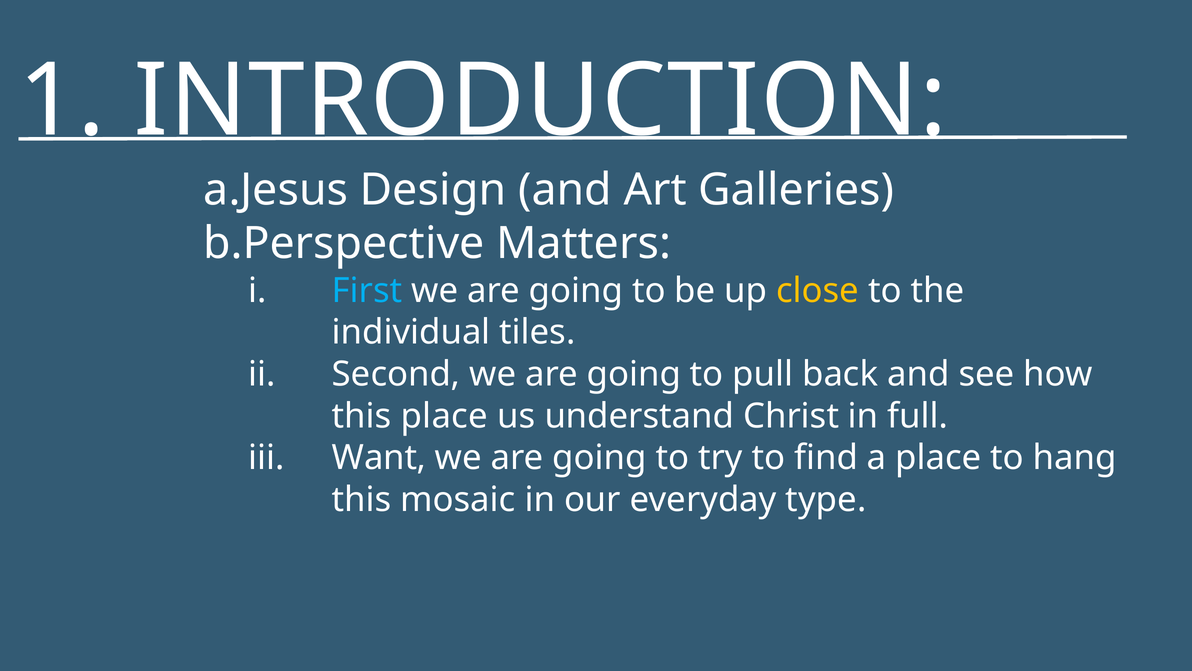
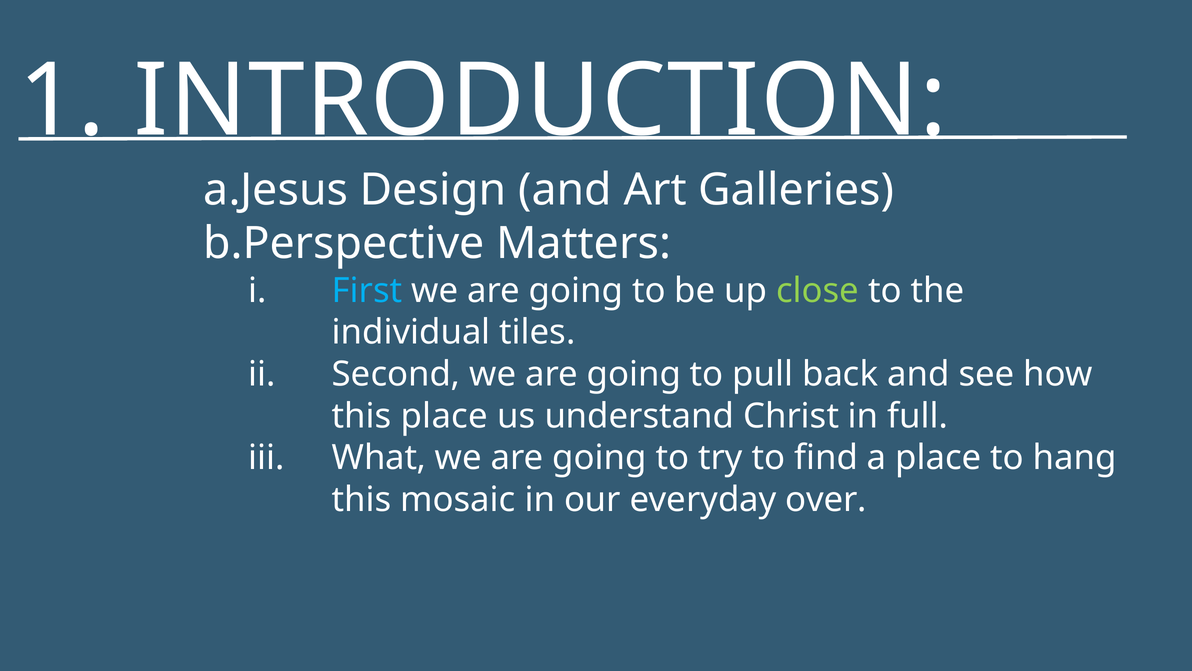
close colour: yellow -> light green
Want: Want -> What
type: type -> over
